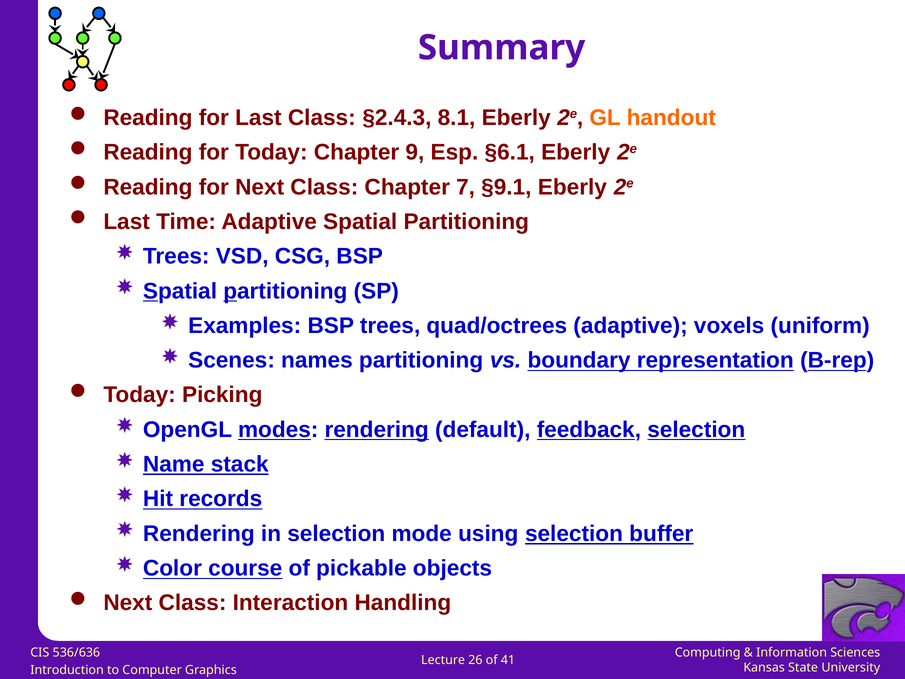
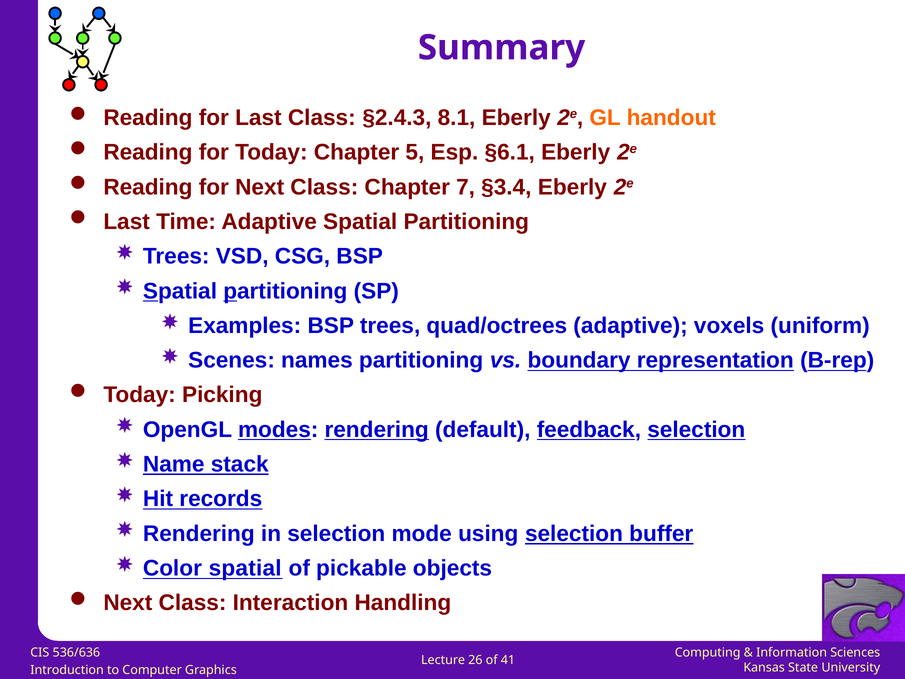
9: 9 -> 5
§9.1: §9.1 -> §3.4
Color course: course -> spatial
